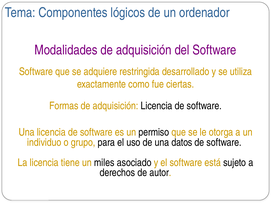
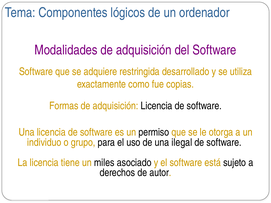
ciertas: ciertas -> copias
datos: datos -> ilegal
